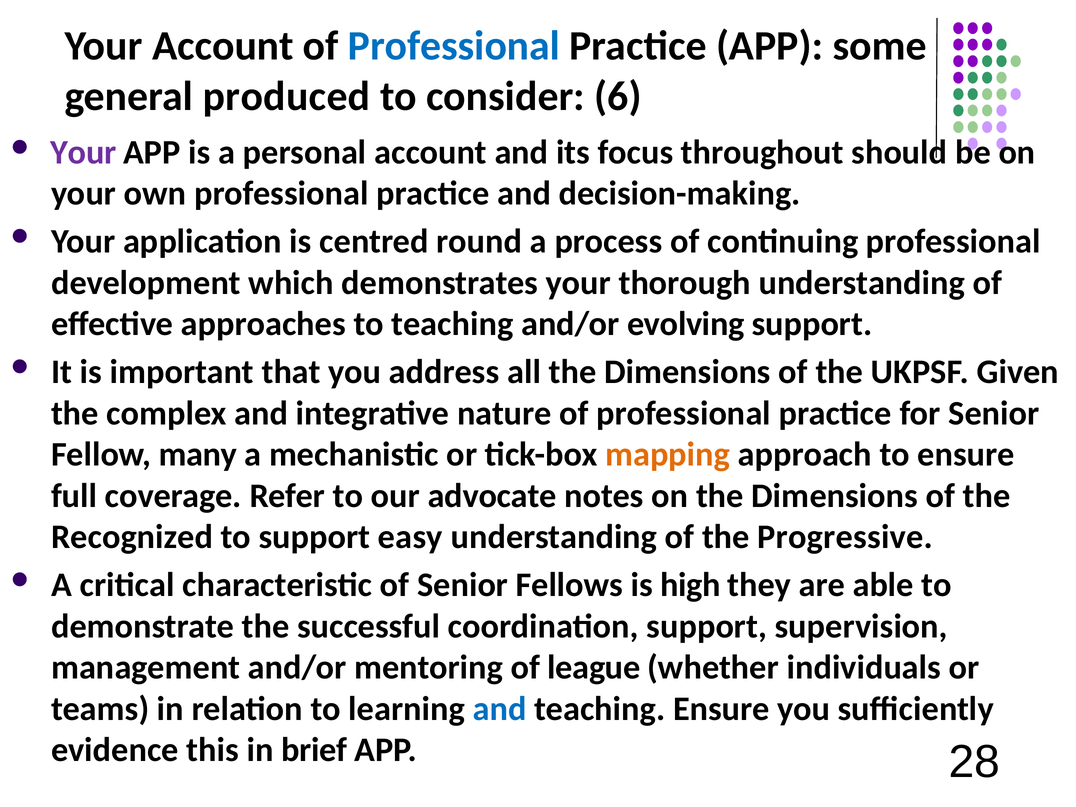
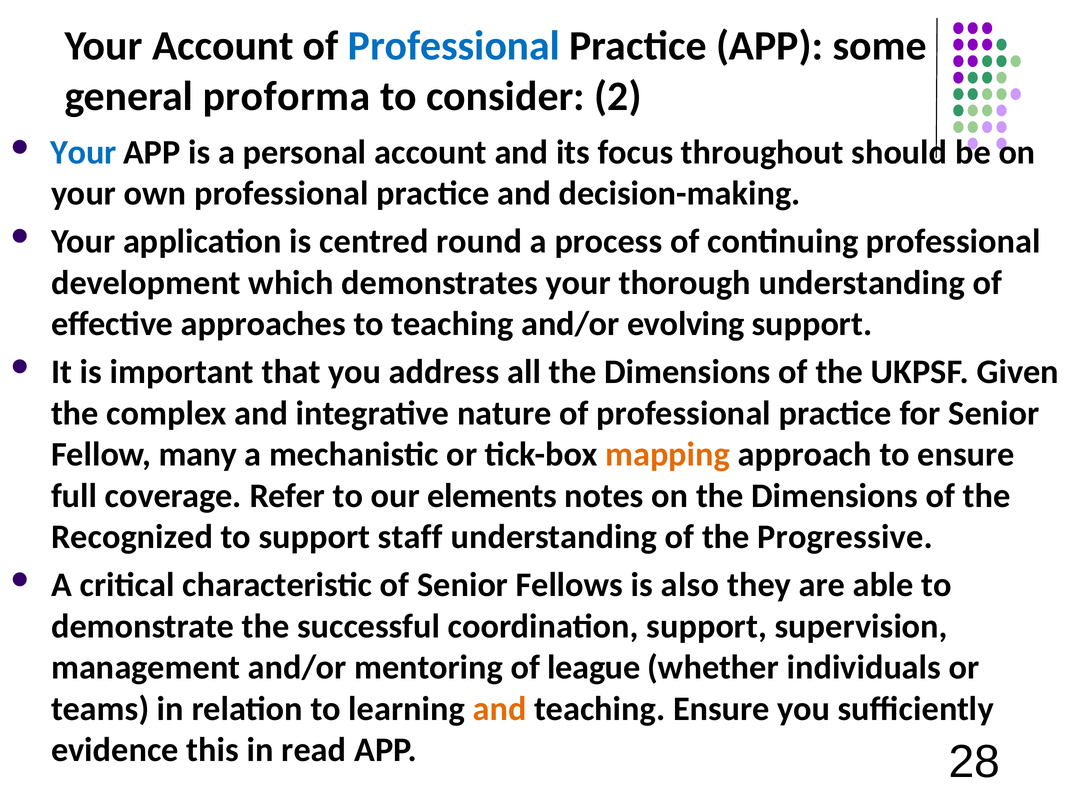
produced: produced -> proforma
6: 6 -> 2
Your at (83, 152) colour: purple -> blue
advocate: advocate -> elements
easy: easy -> staff
high: high -> also
and at (500, 709) colour: blue -> orange
brief: brief -> read
